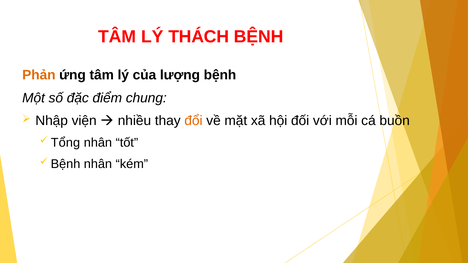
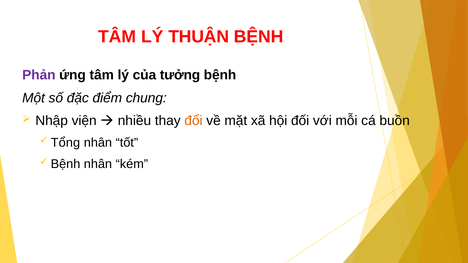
THÁCH: THÁCH -> THUẬN
Phản colour: orange -> purple
lượng: lượng -> tưởng
